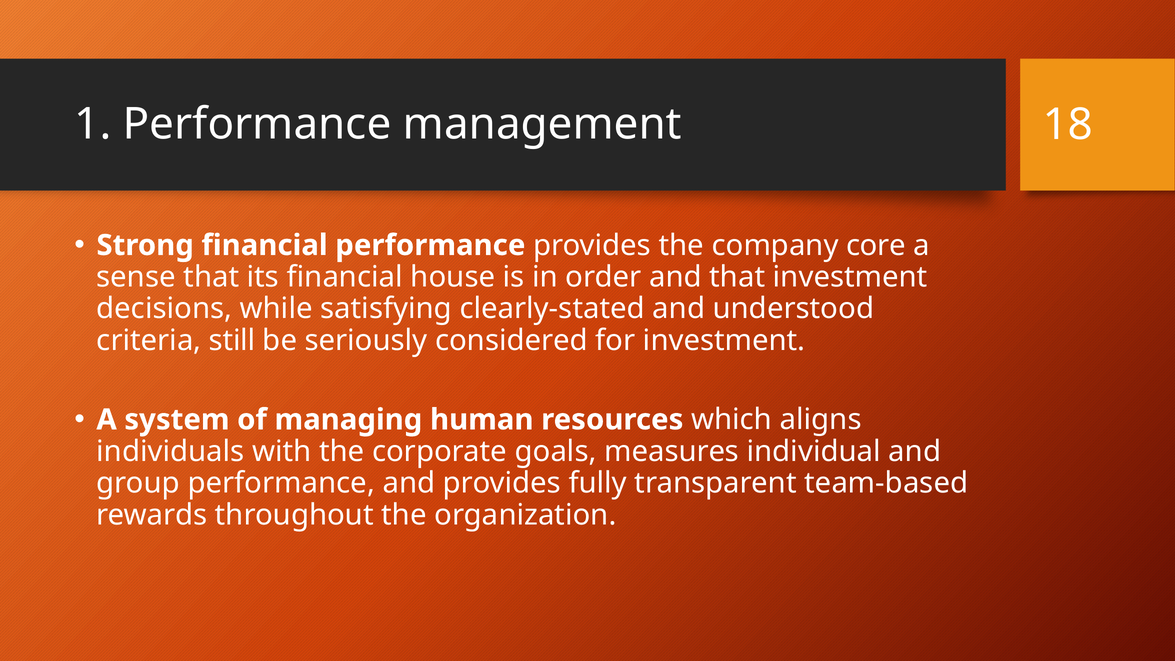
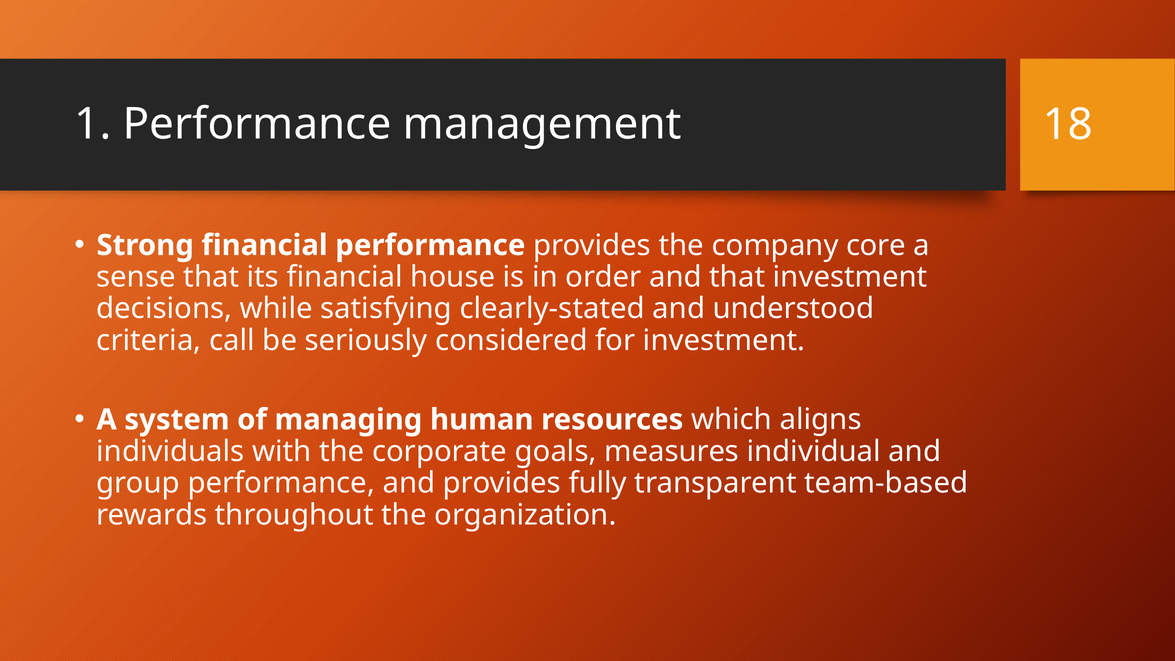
still: still -> call
